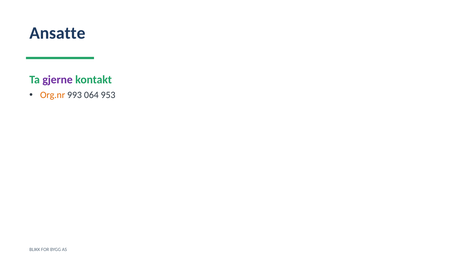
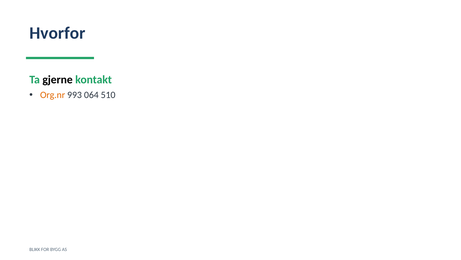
Ansatte: Ansatte -> Hvorfor
gjerne colour: purple -> black
953: 953 -> 510
